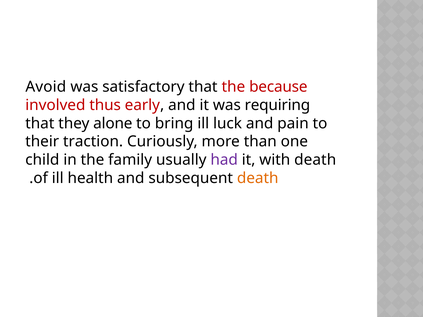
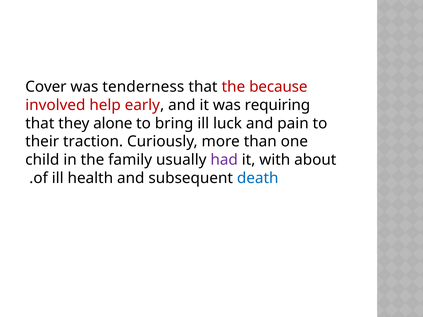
Avoid: Avoid -> Cover
satisfactory: satisfactory -> tenderness
thus: thus -> help
with death: death -> about
death at (258, 178) colour: orange -> blue
